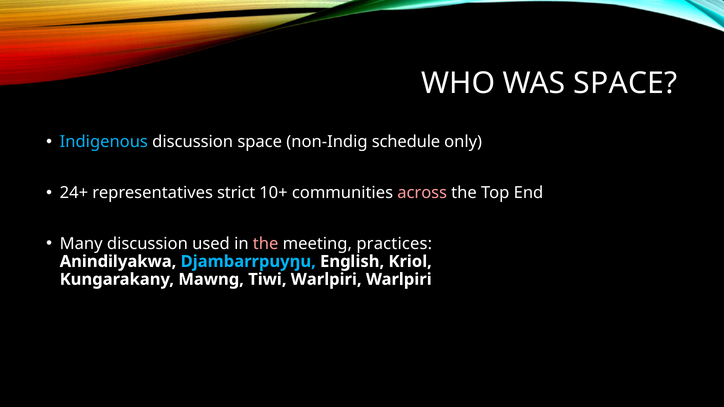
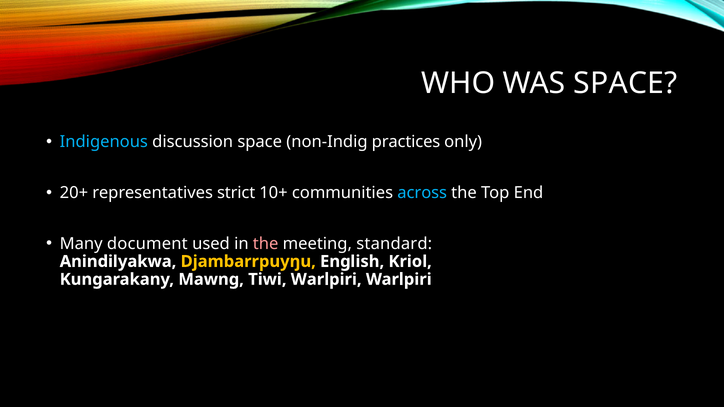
schedule: schedule -> practices
24+: 24+ -> 20+
across colour: pink -> light blue
Many discussion: discussion -> document
practices: practices -> standard
Djambarrpuyŋu colour: light blue -> yellow
